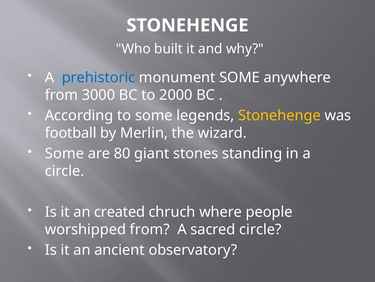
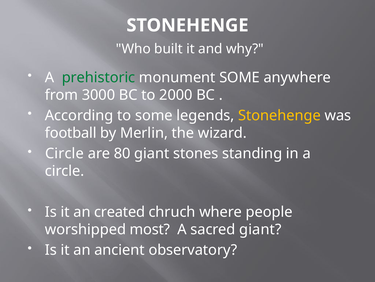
prehistoric colour: blue -> green
Some at (64, 153): Some -> Circle
worshipped from: from -> most
sacred circle: circle -> giant
